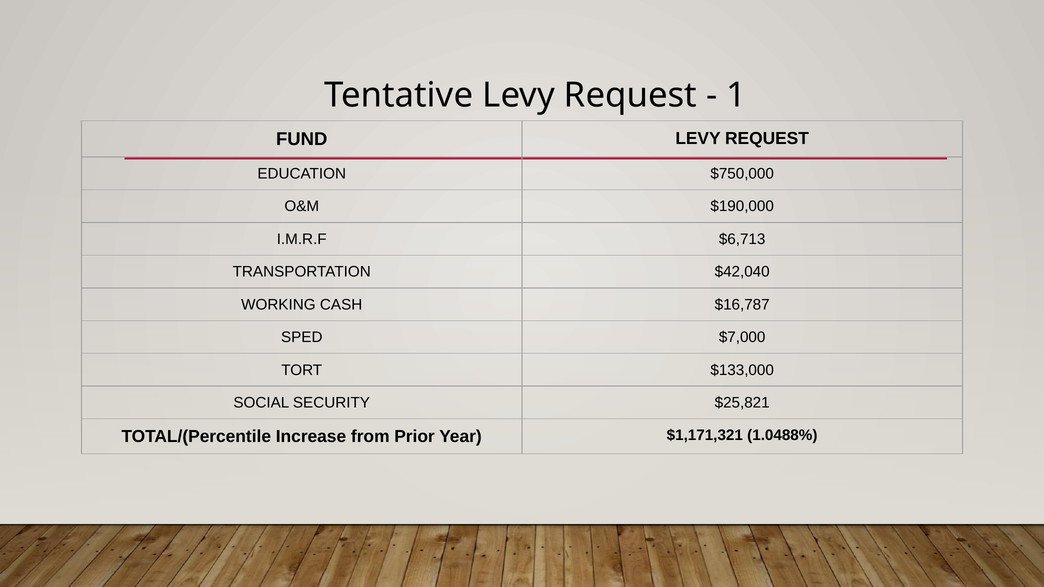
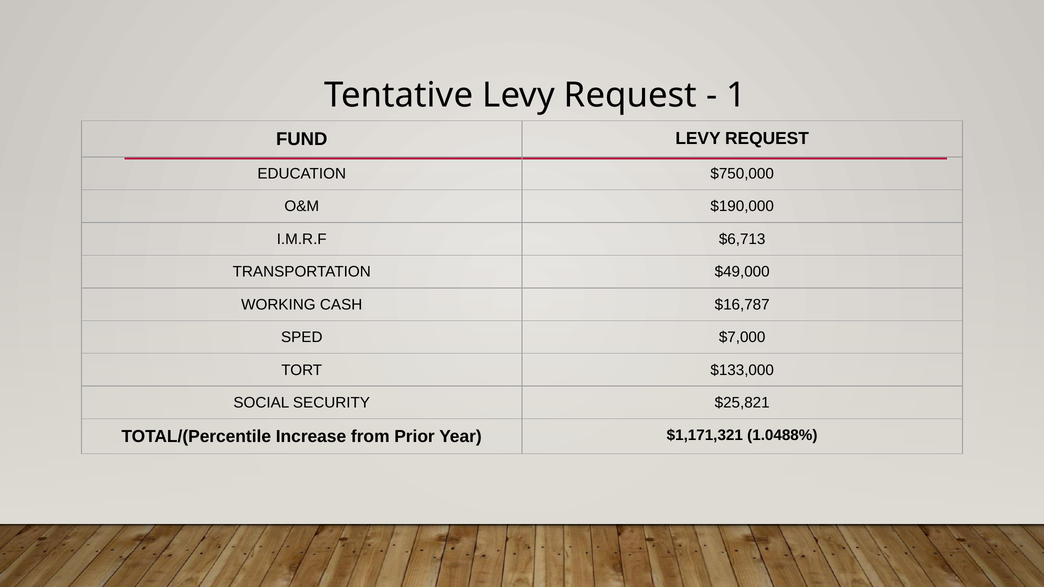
$42,040: $42,040 -> $49,000
